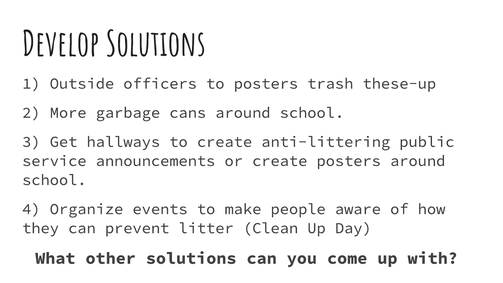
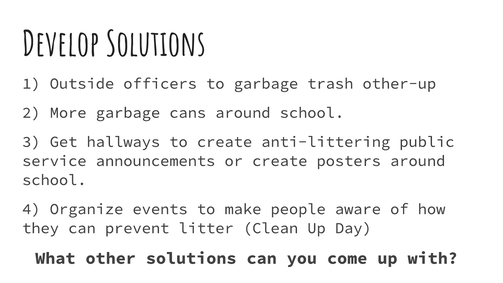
to posters: posters -> garbage
these-up: these-up -> other-up
